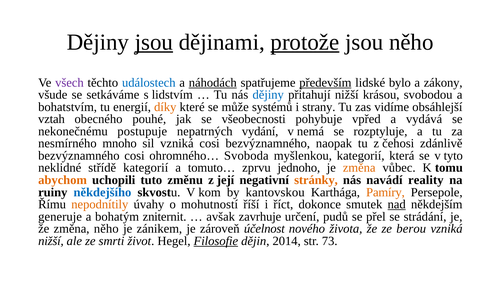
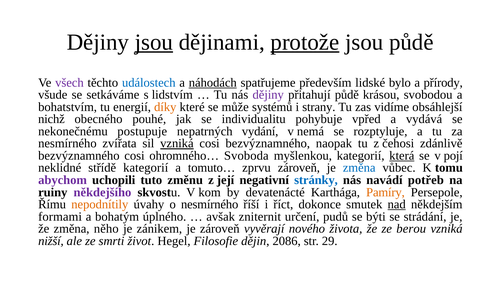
jsou něho: něho -> půdě
především underline: present -> none
zákony: zákony -> přírody
dějiny at (268, 95) colour: blue -> purple
přitahují nižší: nižší -> půdě
vztah: vztah -> nichž
všeobecnosti: všeobecnosti -> individualitu
mnoho: mnoho -> zvířata
vzniká at (177, 143) underline: none -> present
která underline: none -> present
tyto: tyto -> pojí
zprvu jednoho: jednoho -> zároveň
změna at (359, 168) colour: orange -> blue
abychom colour: orange -> purple
stránky colour: orange -> blue
reality: reality -> potřeb
někdejšího colour: blue -> purple
kantovskou: kantovskou -> devatenácté
o mohutností: mohutností -> nesmírného
generuje: generuje -> formami
zniternit: zniternit -> úplného
zavrhuje: zavrhuje -> zniternit
přel: přel -> býti
účelnost: účelnost -> vyvěrají
Filosofie underline: present -> none
2014: 2014 -> 2086
73: 73 -> 29
